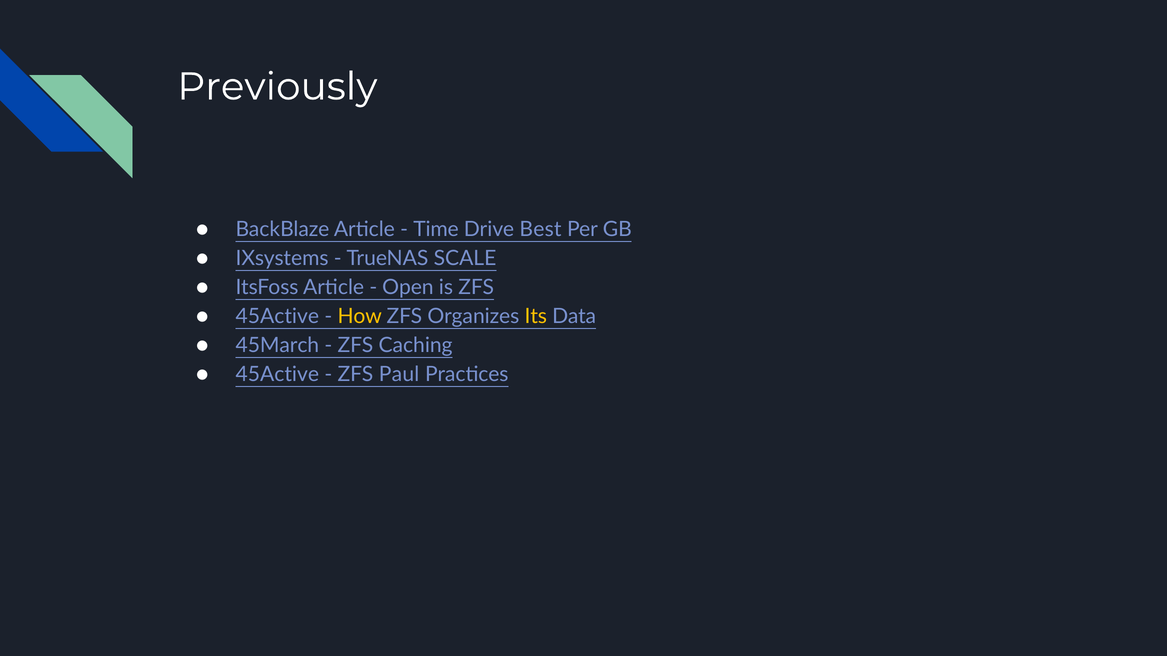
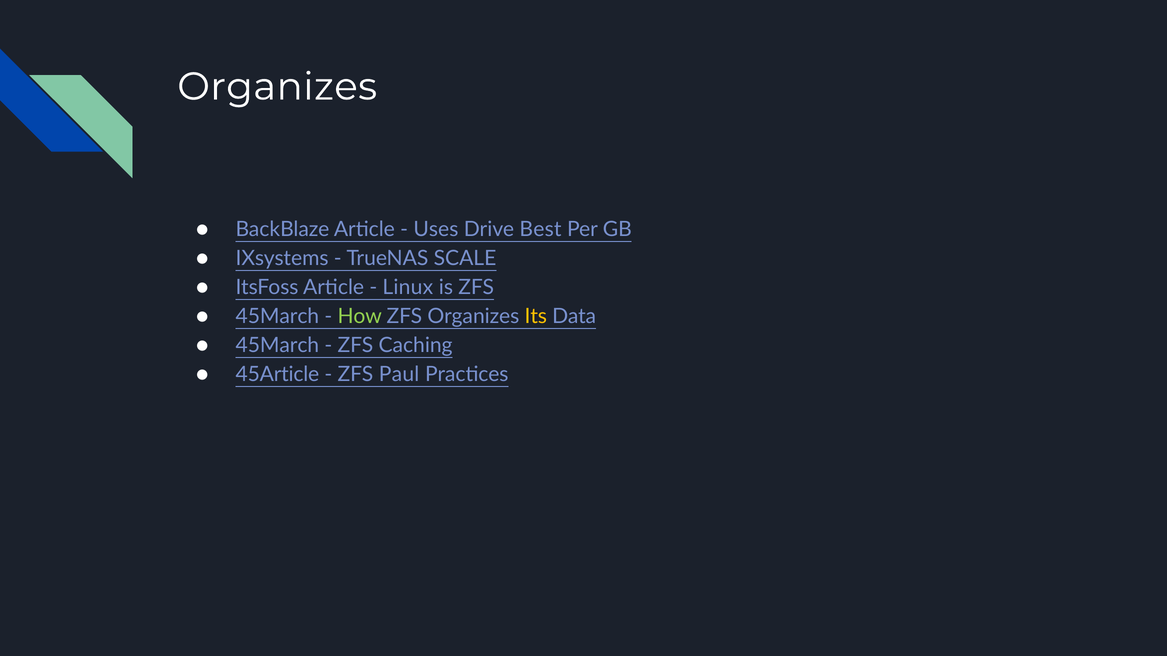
Previously at (277, 87): Previously -> Organizes
Time: Time -> Uses
Open: Open -> Linux
45Active at (277, 316): 45Active -> 45March
How colour: yellow -> light green
45Active at (277, 375): 45Active -> 45Article
